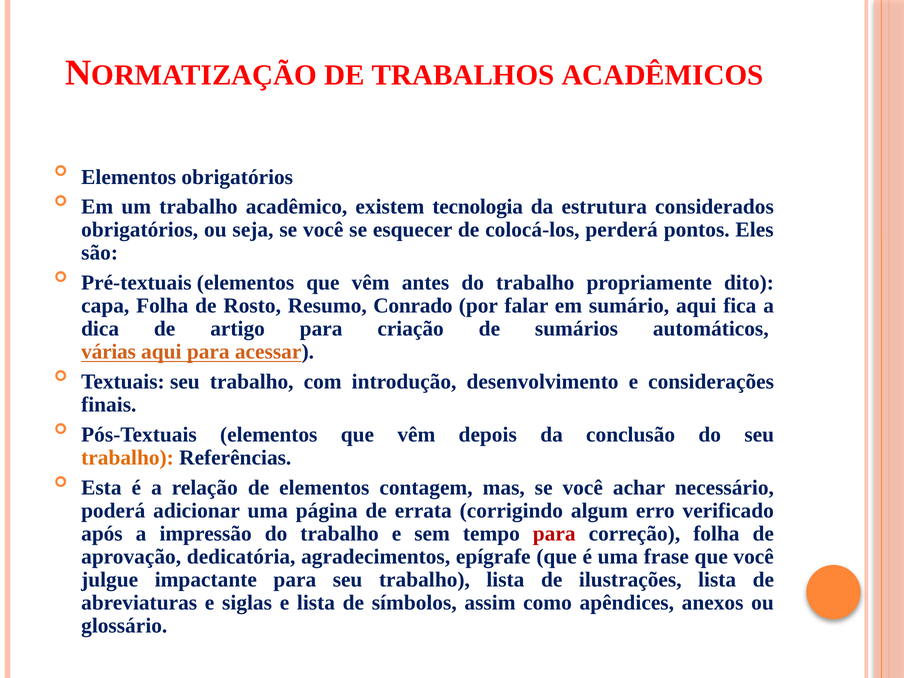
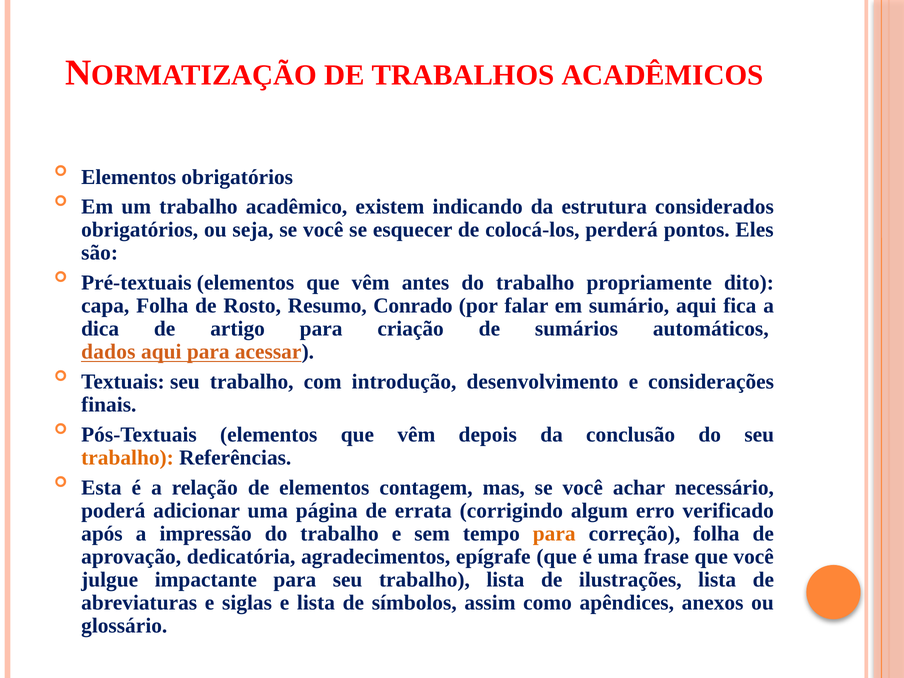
tecnologia: tecnologia -> indicando
várias: várias -> dados
para at (554, 534) colour: red -> orange
